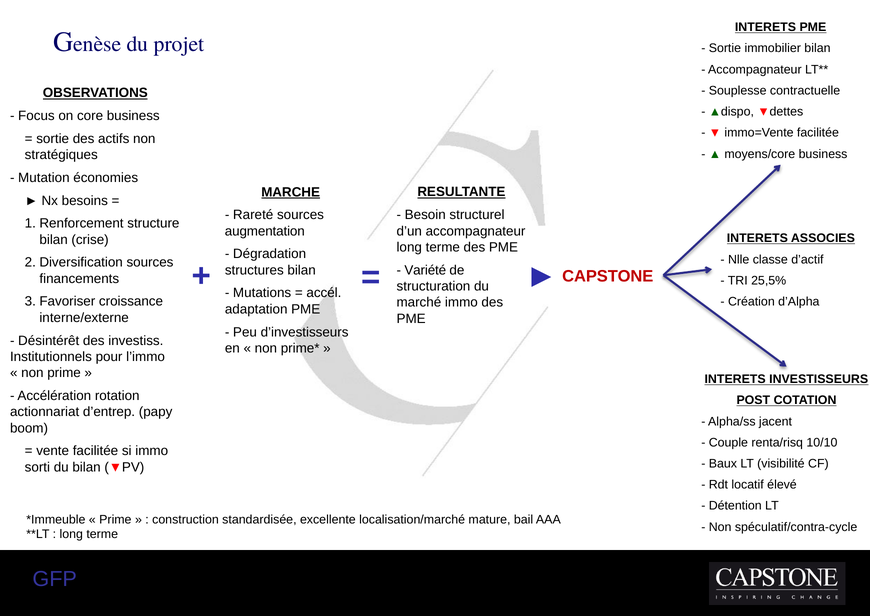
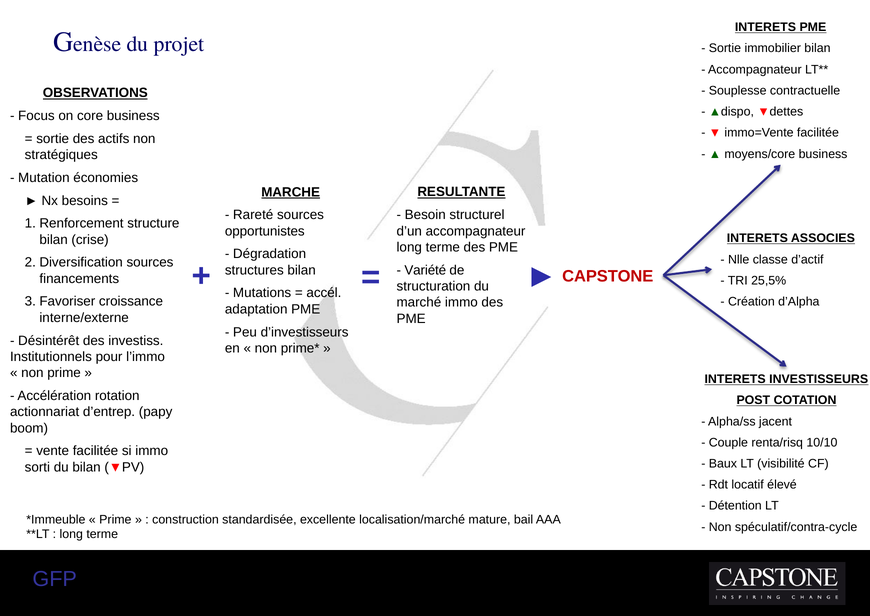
augmentation: augmentation -> opportunistes
